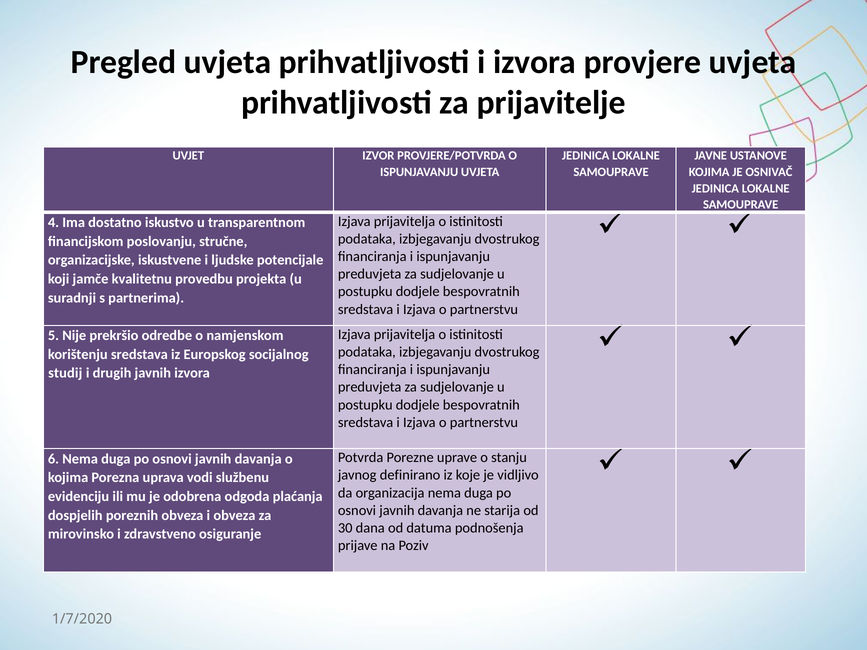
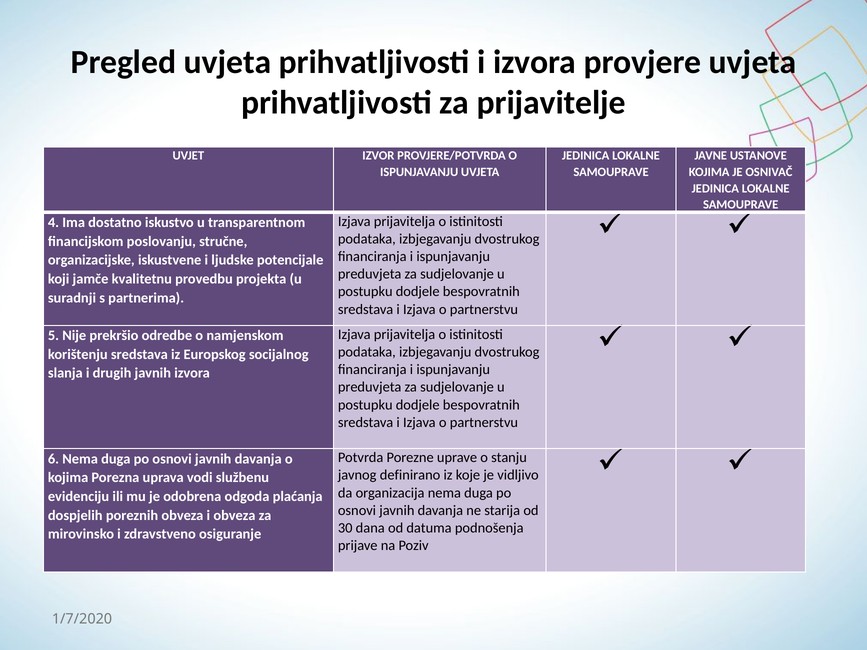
studij: studij -> slanja
